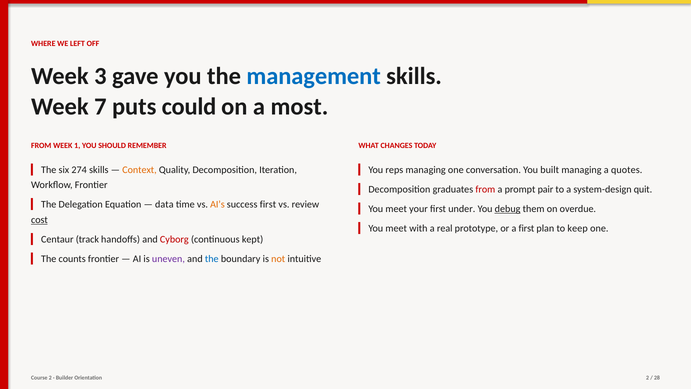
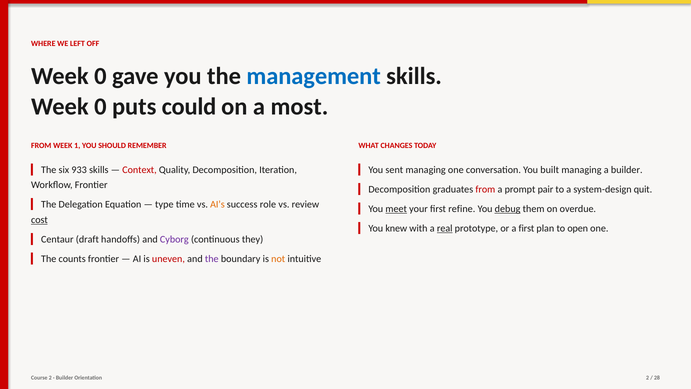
3 at (100, 76): 3 -> 0
7 at (100, 107): 7 -> 0
274: 274 -> 933
Context colour: orange -> red
reps: reps -> sent
a quotes: quotes -> builder
data: data -> type
success first: first -> role
meet at (396, 209) underline: none -> present
under: under -> refine
meet at (396, 228): meet -> knew
real underline: none -> present
keep: keep -> open
track: track -> draft
Cyborg colour: red -> purple
kept: kept -> they
uneven colour: purple -> red
the at (212, 258) colour: blue -> purple
